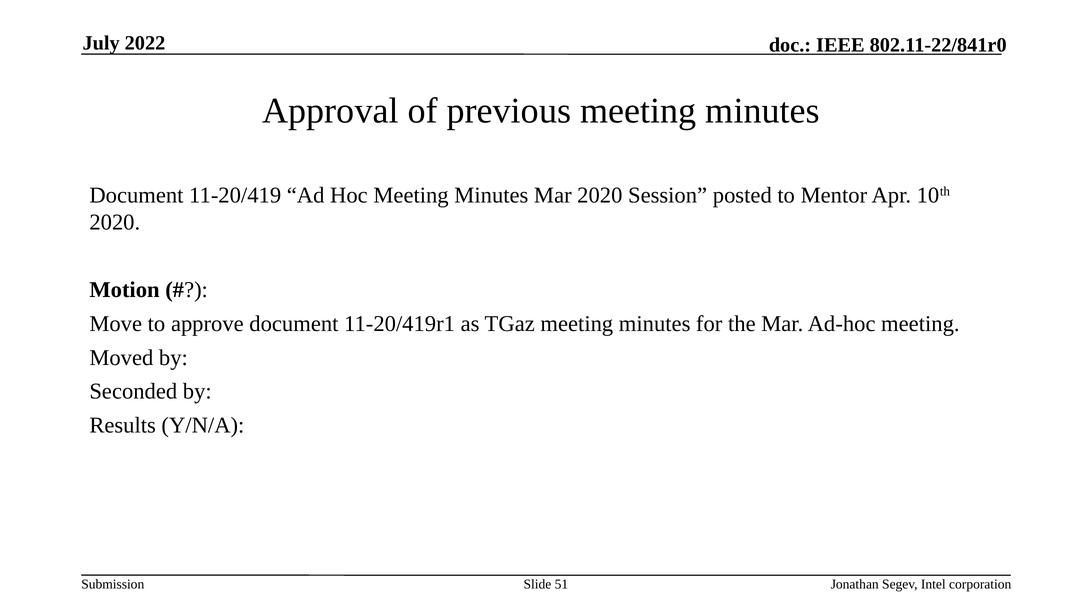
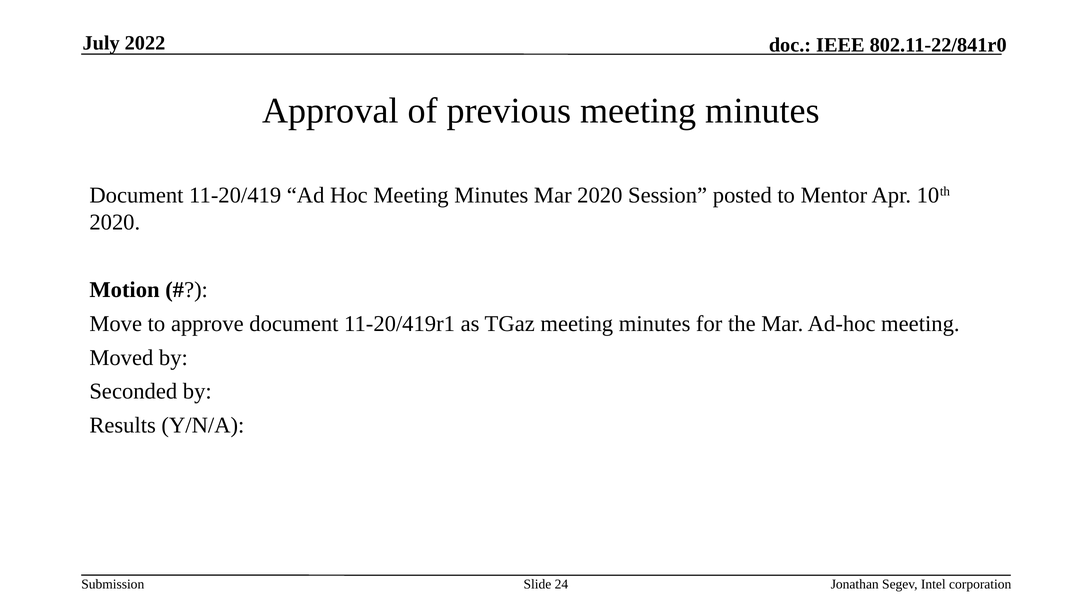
51: 51 -> 24
